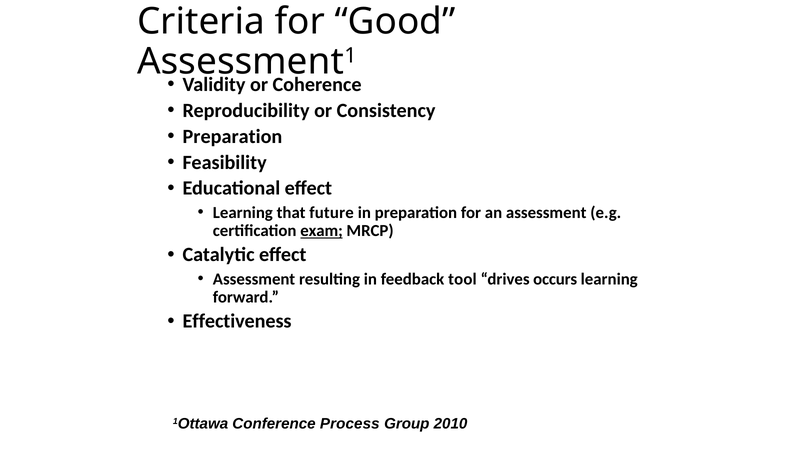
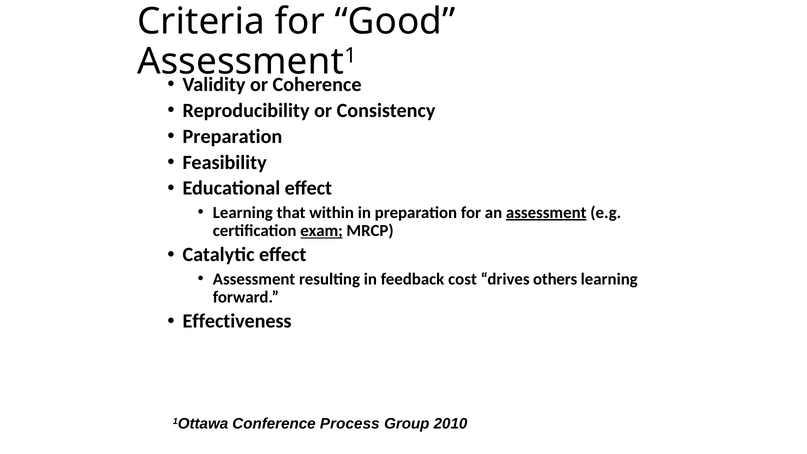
future: future -> within
assessment at (546, 212) underline: none -> present
tool: tool -> cost
occurs: occurs -> others
